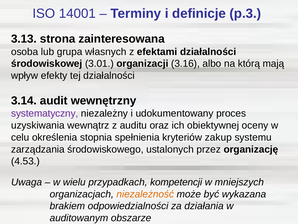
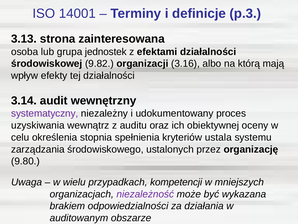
własnych: własnych -> jednostek
3.01: 3.01 -> 9.82
zakup: zakup -> ustala
4.53: 4.53 -> 9.80
niezależność colour: orange -> purple
